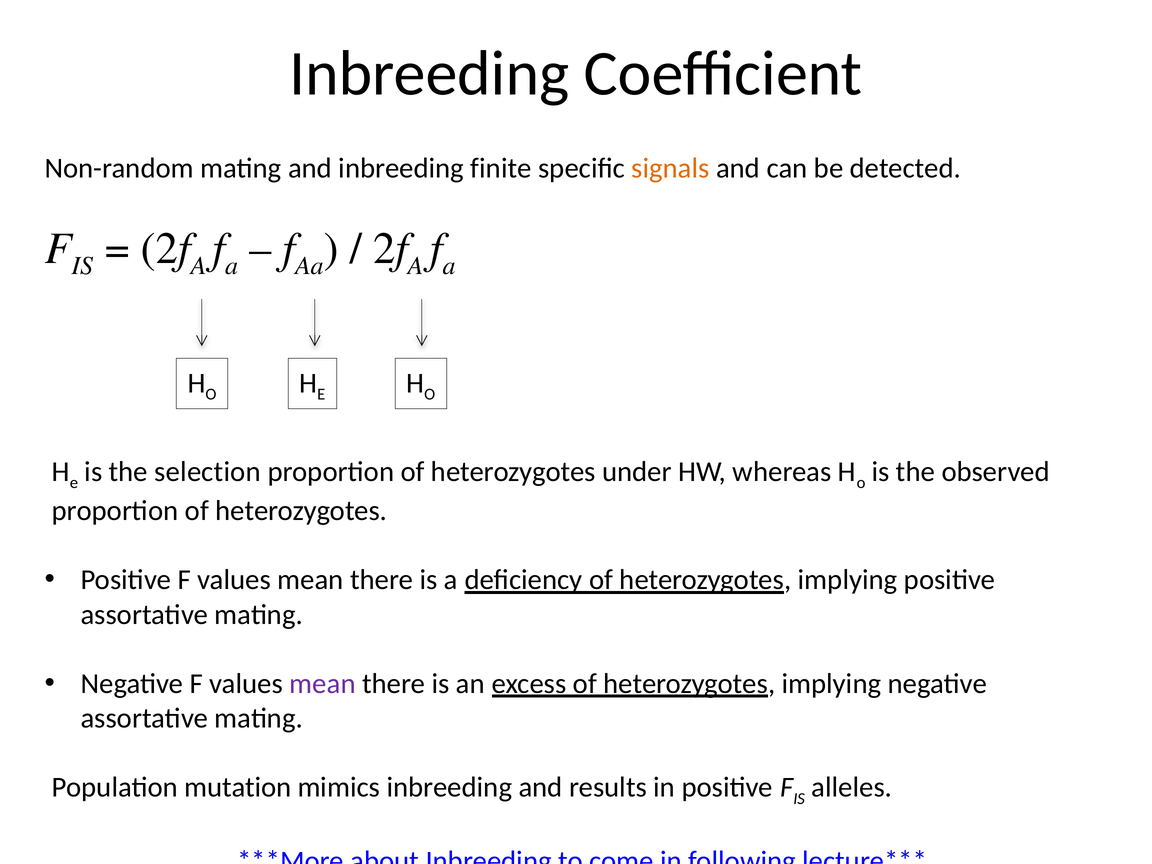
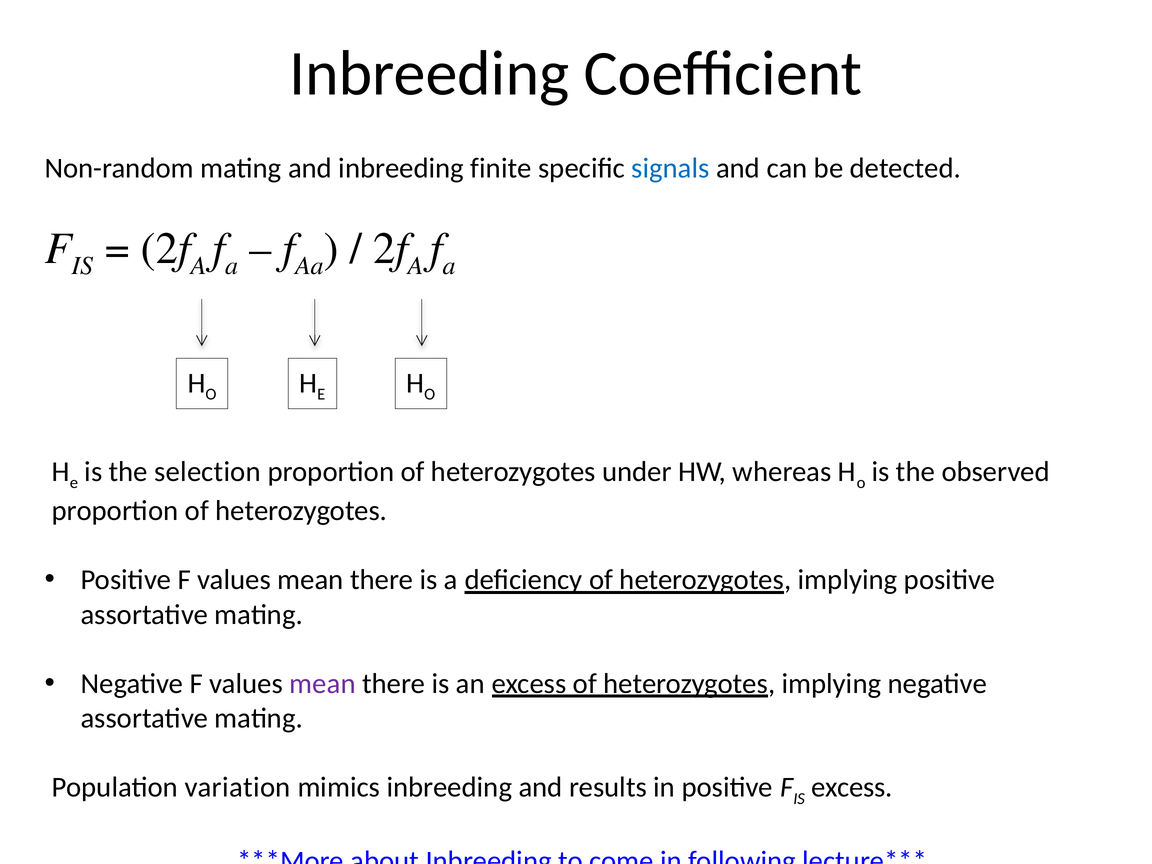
signals colour: orange -> blue
mutation: mutation -> variation
IS alleles: alleles -> excess
